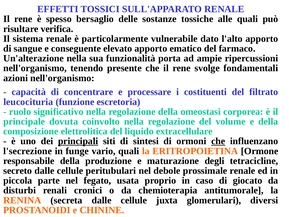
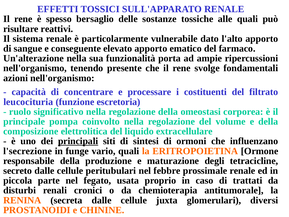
verifica: verifica -> reattivi
dovuta: dovuta -> pompa
che at (218, 141) underline: present -> none
debole: debole -> febbre
giocato: giocato -> trattati
